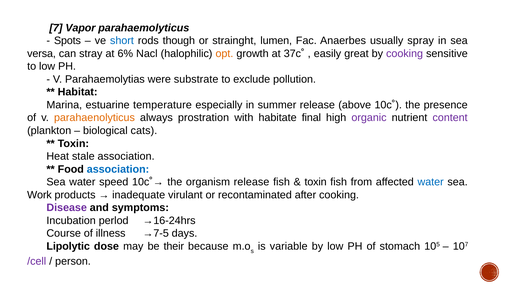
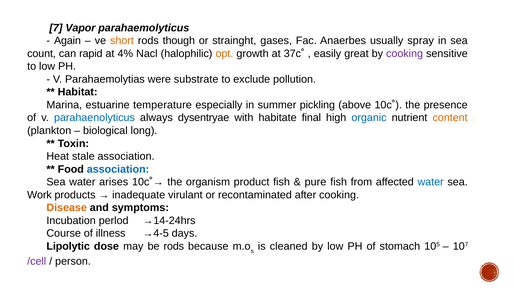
Spots: Spots -> Again
short colour: blue -> orange
lumen: lumen -> gases
versa: versa -> count
stray: stray -> rapid
6%: 6% -> 4%
summer release: release -> pickling
parahaenolyticus colour: orange -> blue
prostration: prostration -> dysentryae
organic colour: purple -> blue
content colour: purple -> orange
cats: cats -> long
speed: speed -> arises
organism release: release -> product
toxin at (316, 182): toxin -> pure
Disease colour: purple -> orange
→16-24hrs: →16-24hrs -> →14-24hrs
→7-5: →7-5 -> →4-5
be their: their -> rods
variable: variable -> cleaned
